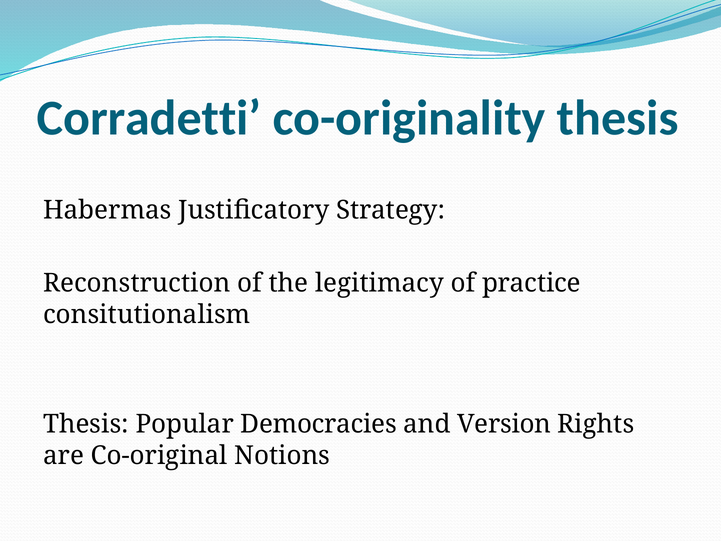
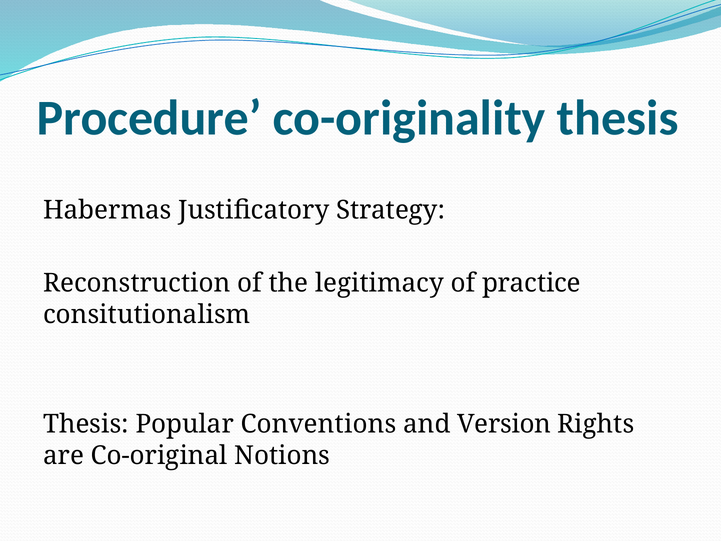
Corradetti: Corradetti -> Procedure
Democracies: Democracies -> Conventions
